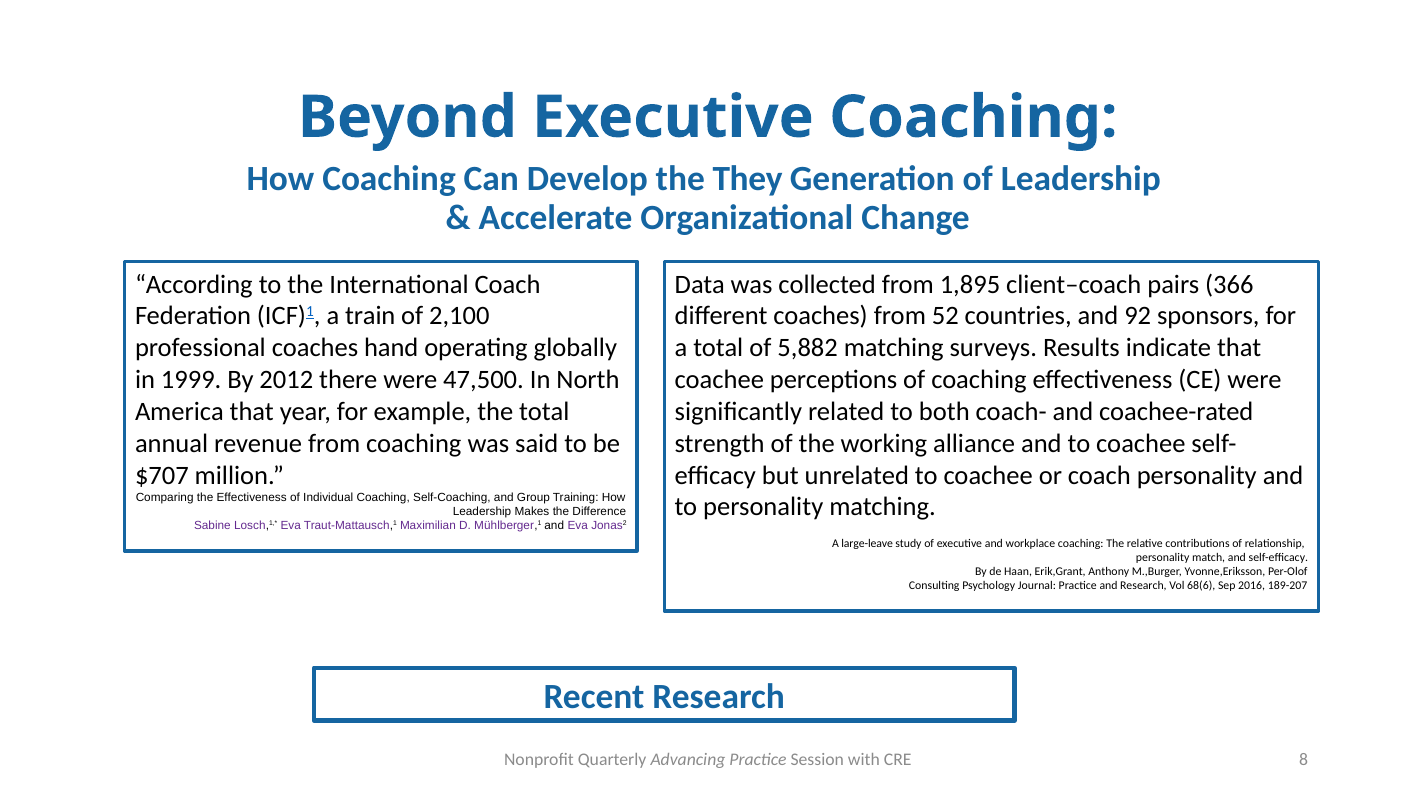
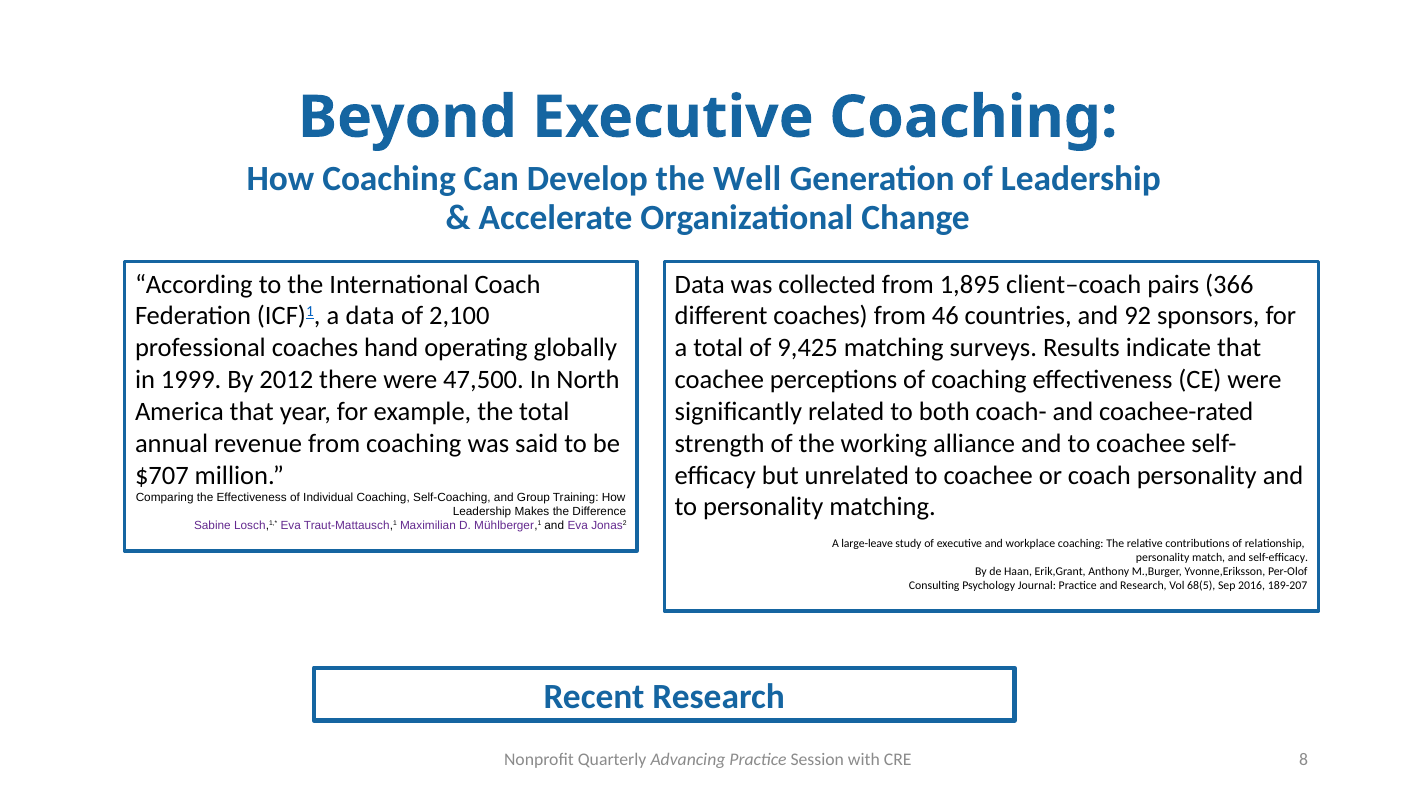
They: They -> Well
a train: train -> data
52: 52 -> 46
5,882: 5,882 -> 9,425
68(6: 68(6 -> 68(5
